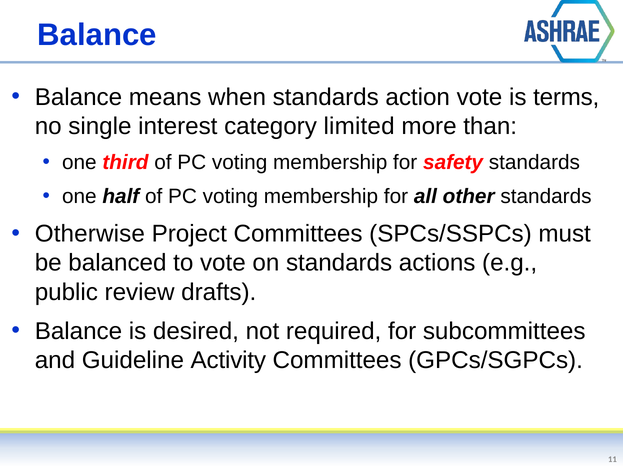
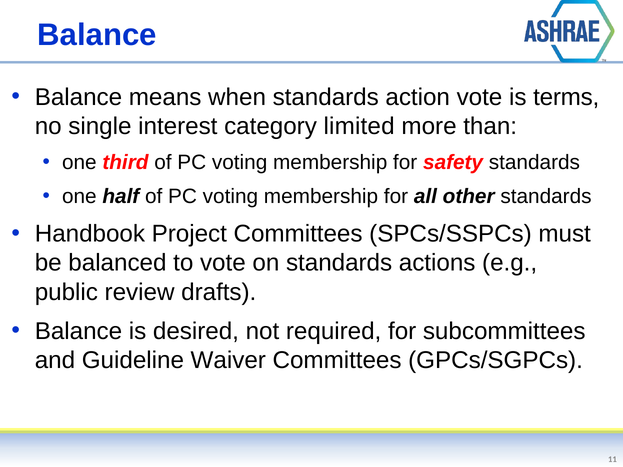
Otherwise: Otherwise -> Handbook
Activity: Activity -> Waiver
